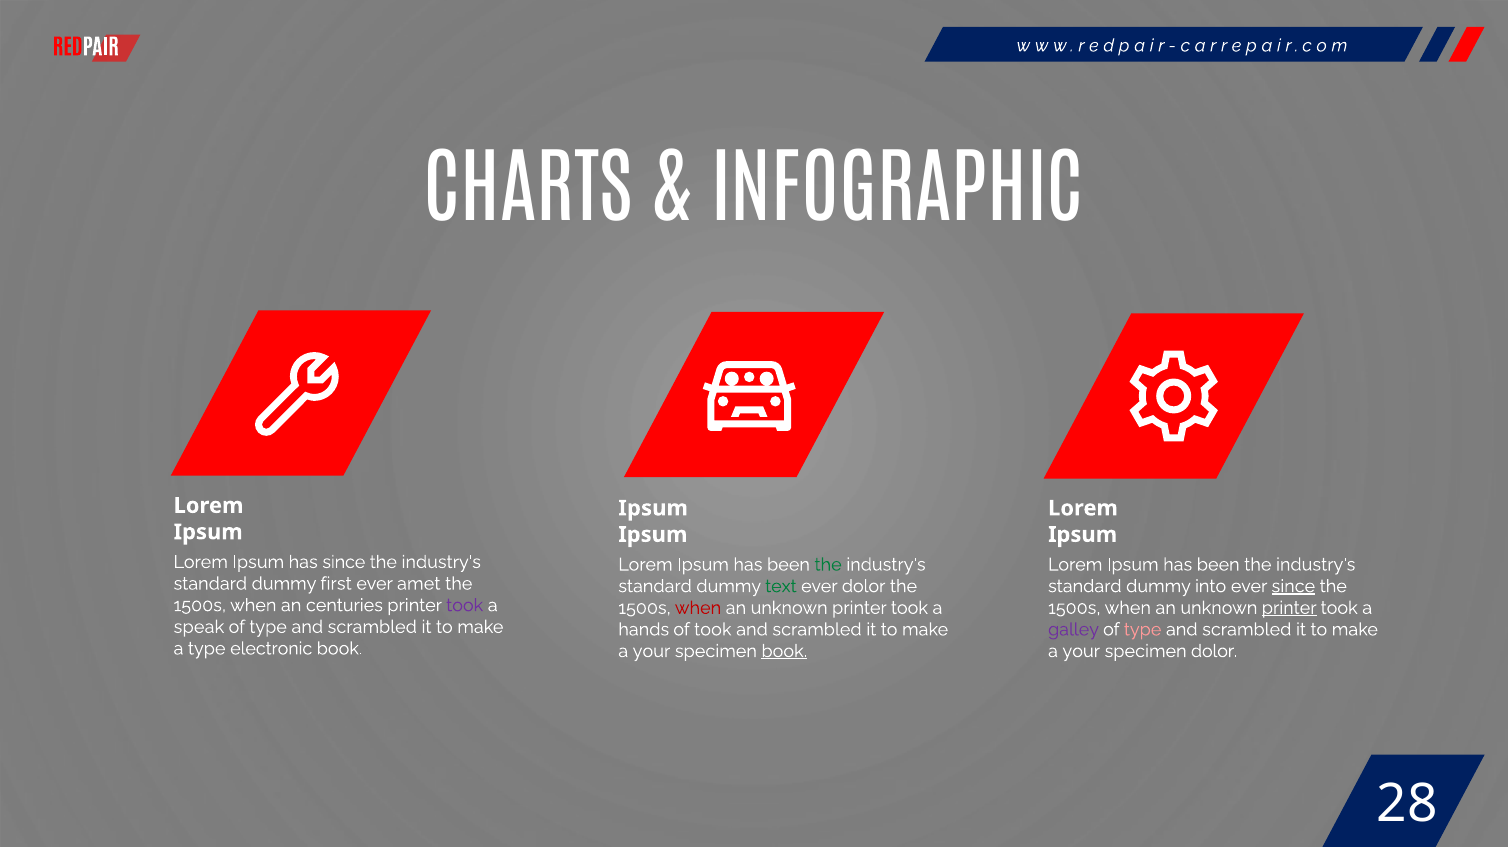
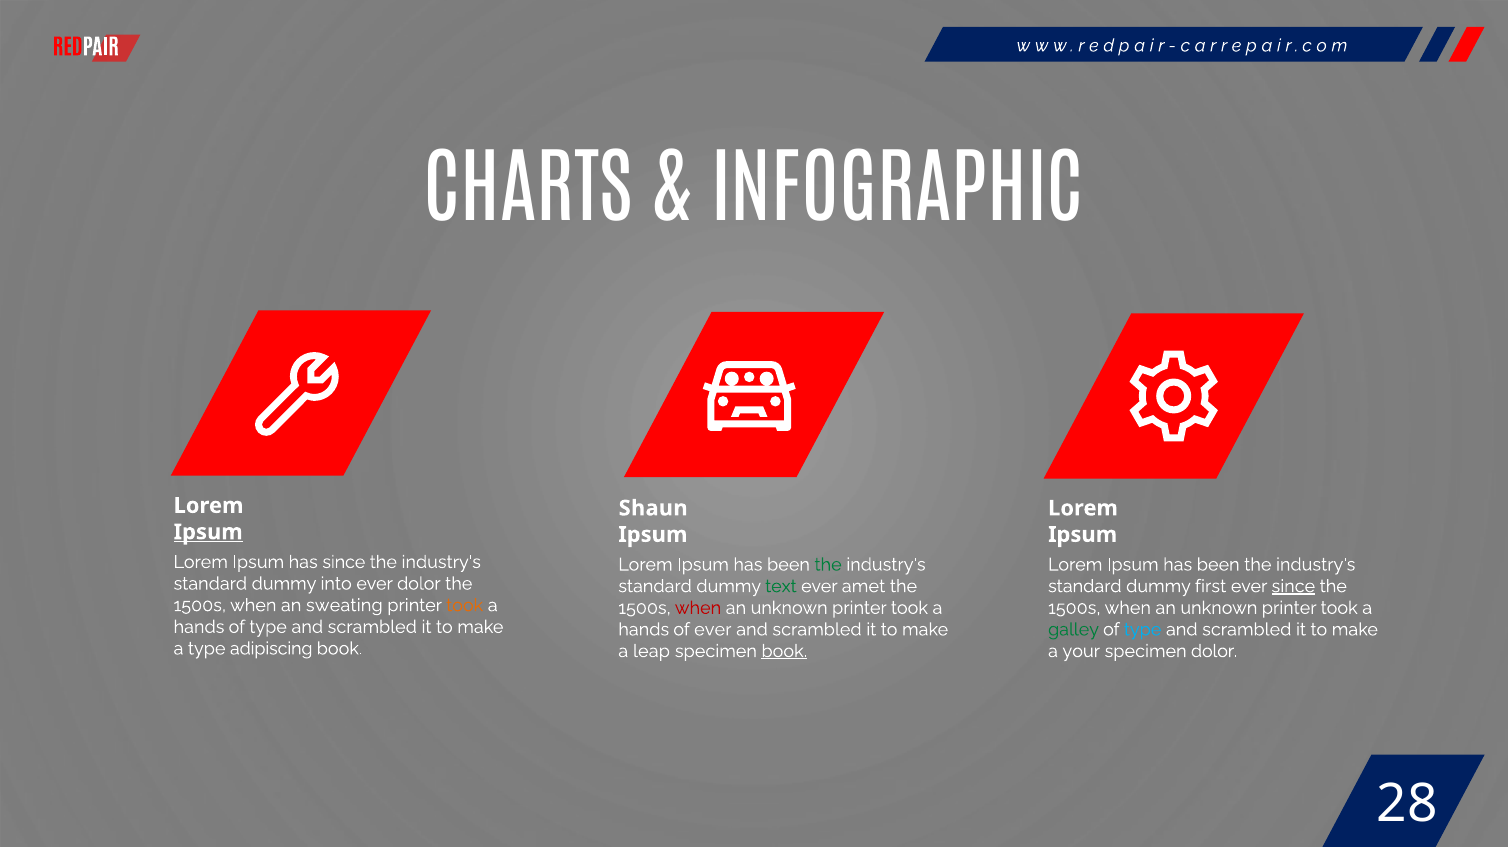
Ipsum at (653, 508): Ipsum -> Shaun
Ipsum at (208, 532) underline: none -> present
first: first -> into
ever amet: amet -> dolor
ever dolor: dolor -> amet
into: into -> first
centuries: centuries -> sweating
took at (465, 606) colour: purple -> orange
printer at (1289, 608) underline: present -> none
speak at (199, 627): speak -> hands
of took: took -> ever
galley colour: purple -> green
type at (1143, 630) colour: pink -> light blue
electronic: electronic -> adipiscing
your at (651, 651): your -> leap
